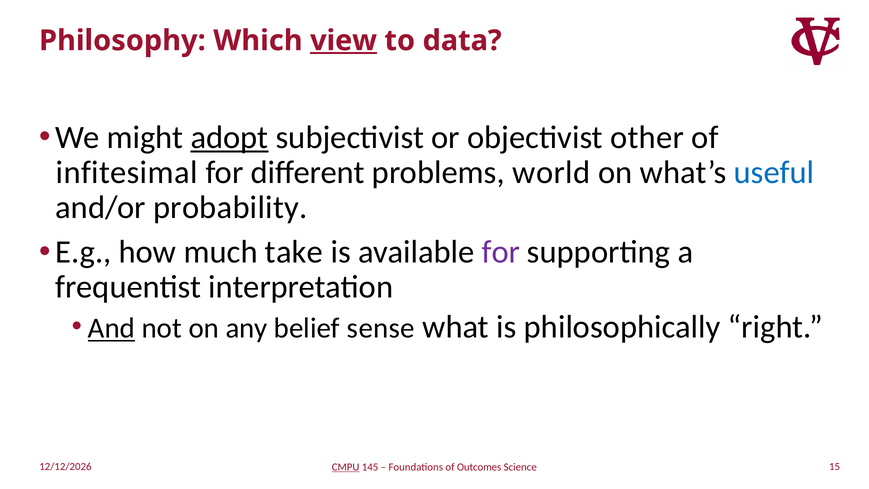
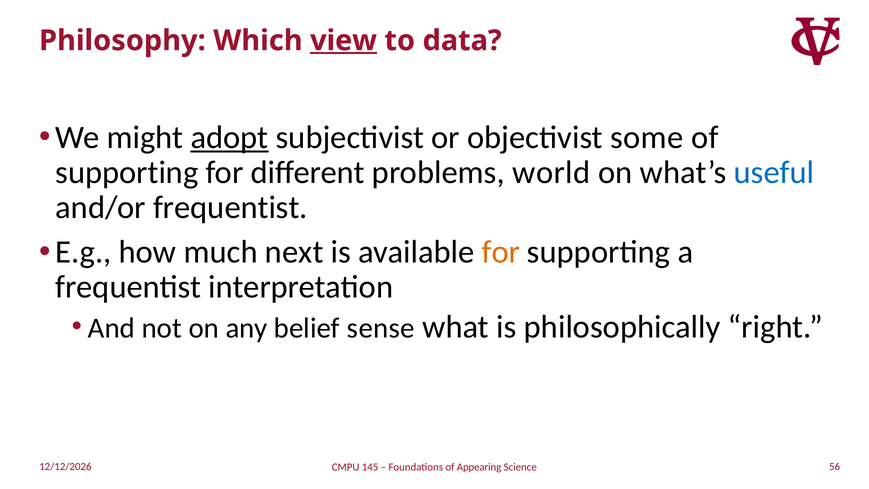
other: other -> some
infitesimal at (127, 172): infitesimal -> supporting
and/or probability: probability -> frequentist
take: take -> next
for at (501, 252) colour: purple -> orange
And underline: present -> none
15: 15 -> 56
CMPU underline: present -> none
Outcomes: Outcomes -> Appearing
